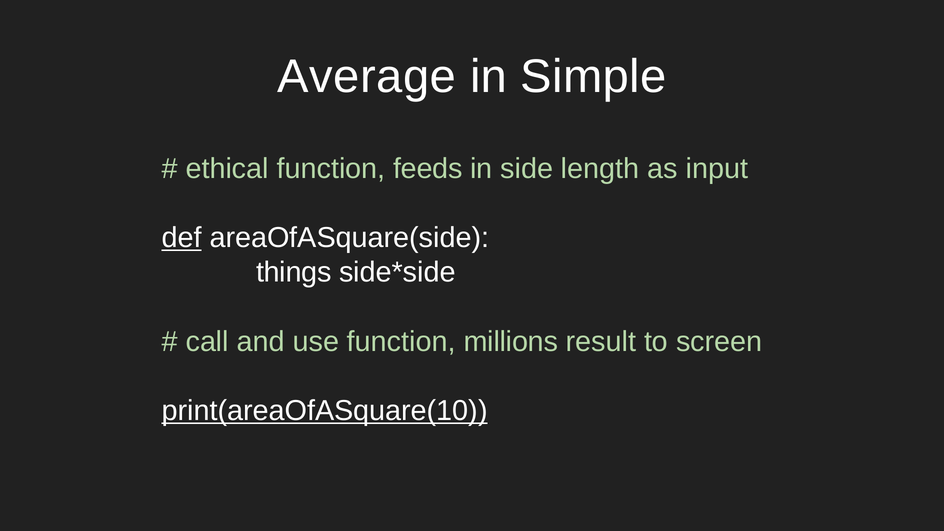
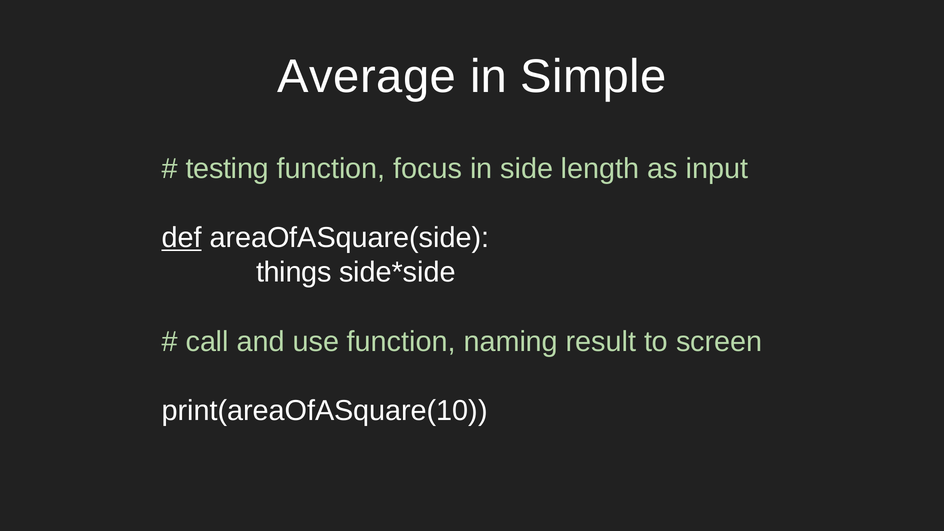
ethical: ethical -> testing
feeds: feeds -> focus
millions: millions -> naming
print(areaOfASquare(10 underline: present -> none
